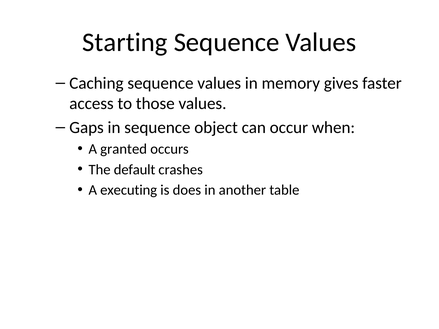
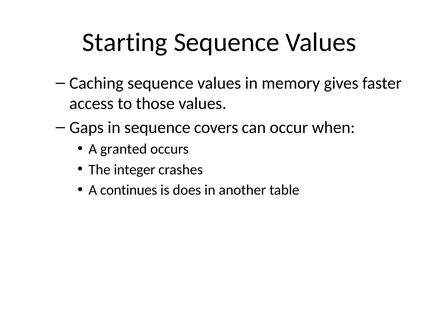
object: object -> covers
default: default -> integer
executing: executing -> continues
